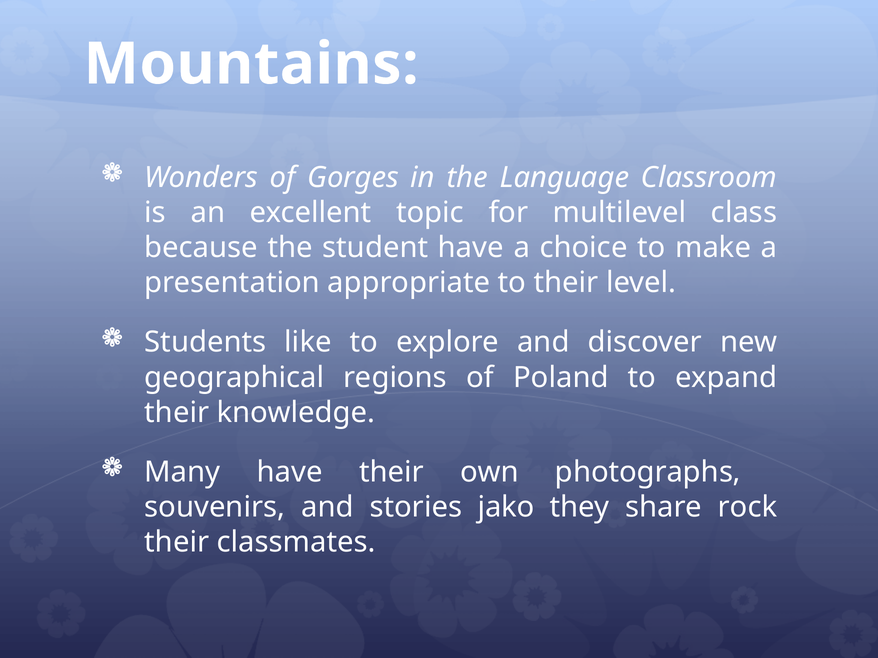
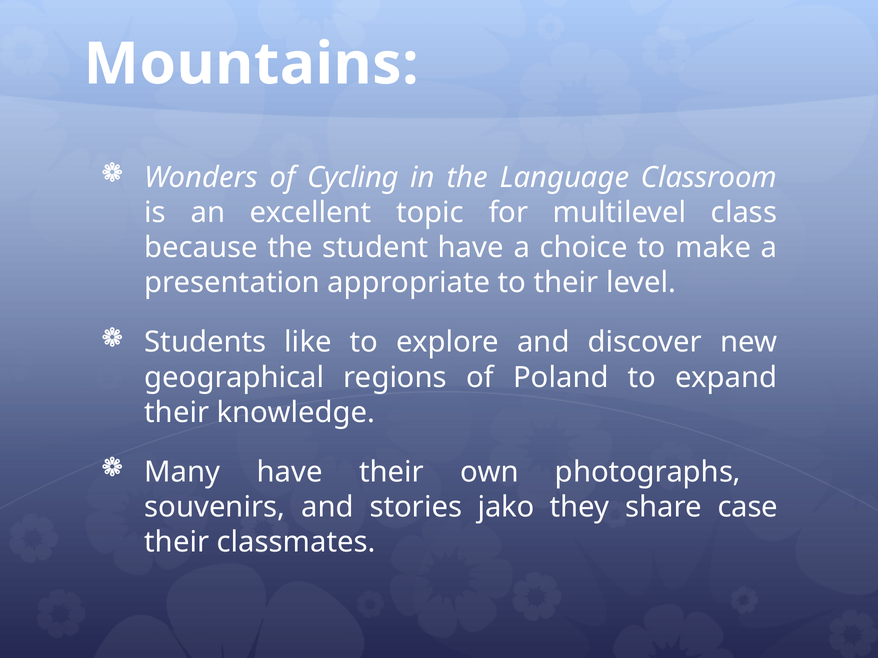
Gorges: Gorges -> Cycling
rock: rock -> case
